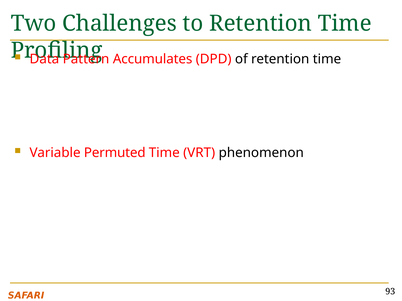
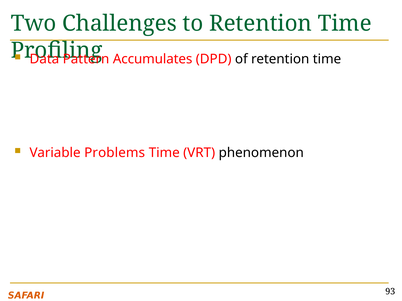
Permuted: Permuted -> Problems
